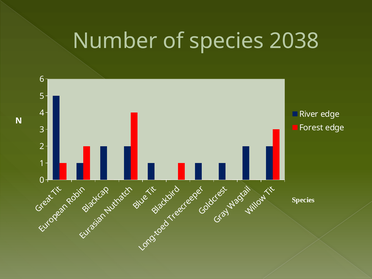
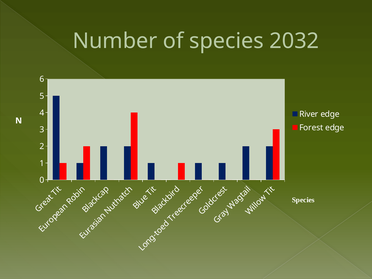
2038: 2038 -> 2032
